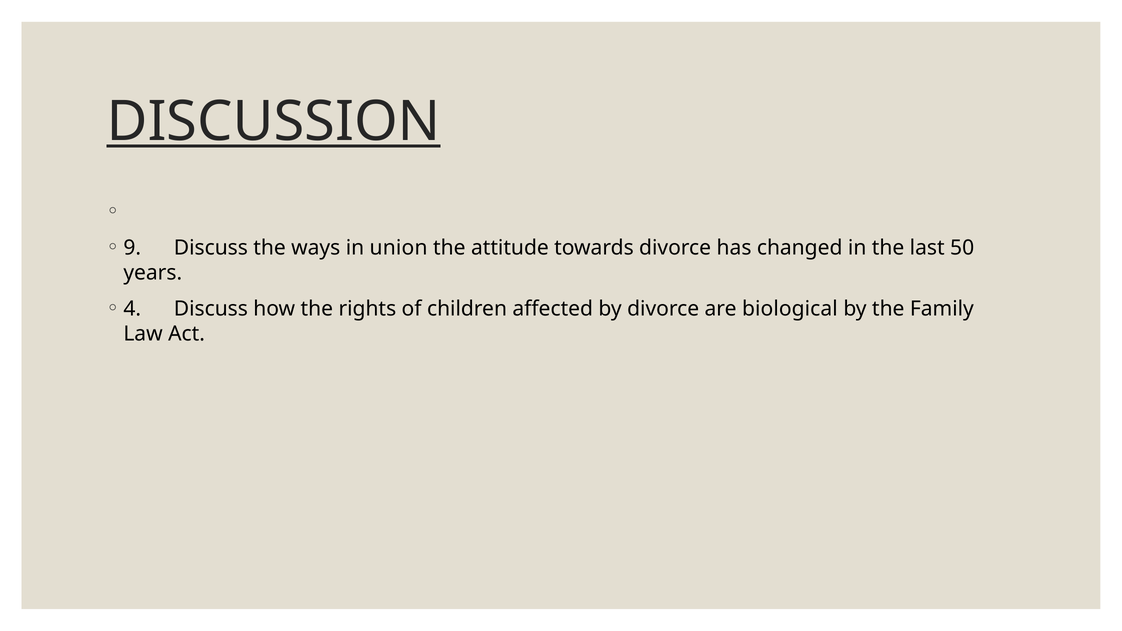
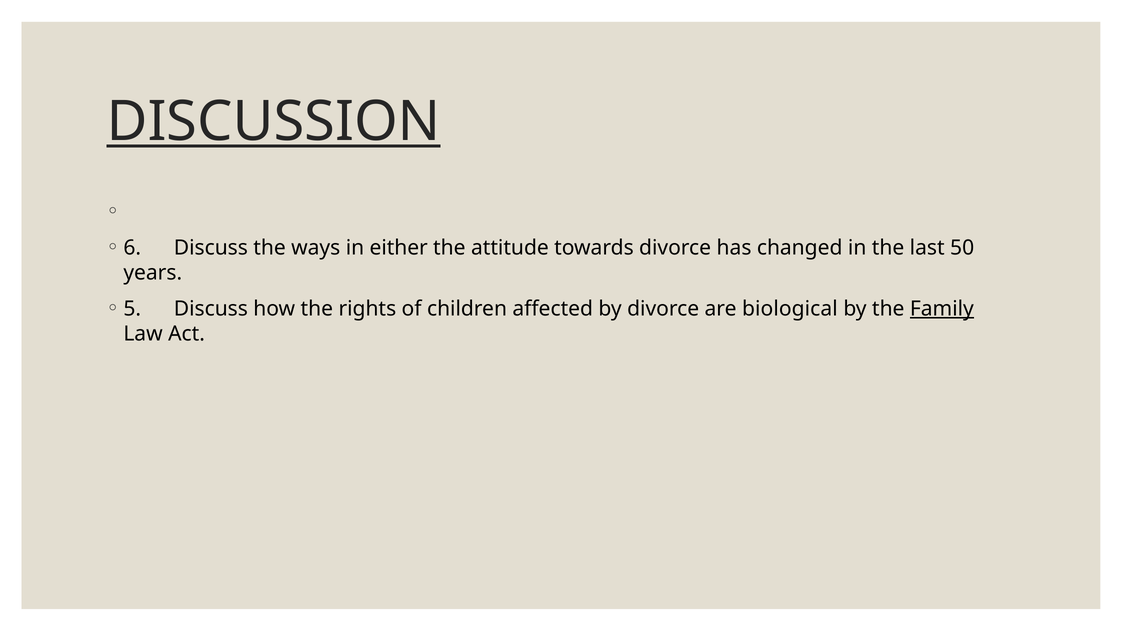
9: 9 -> 6
union: union -> either
4: 4 -> 5
Family underline: none -> present
